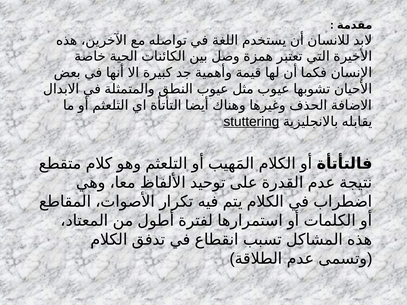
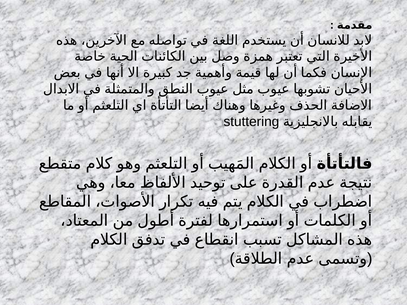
stuttering underline: present -> none
